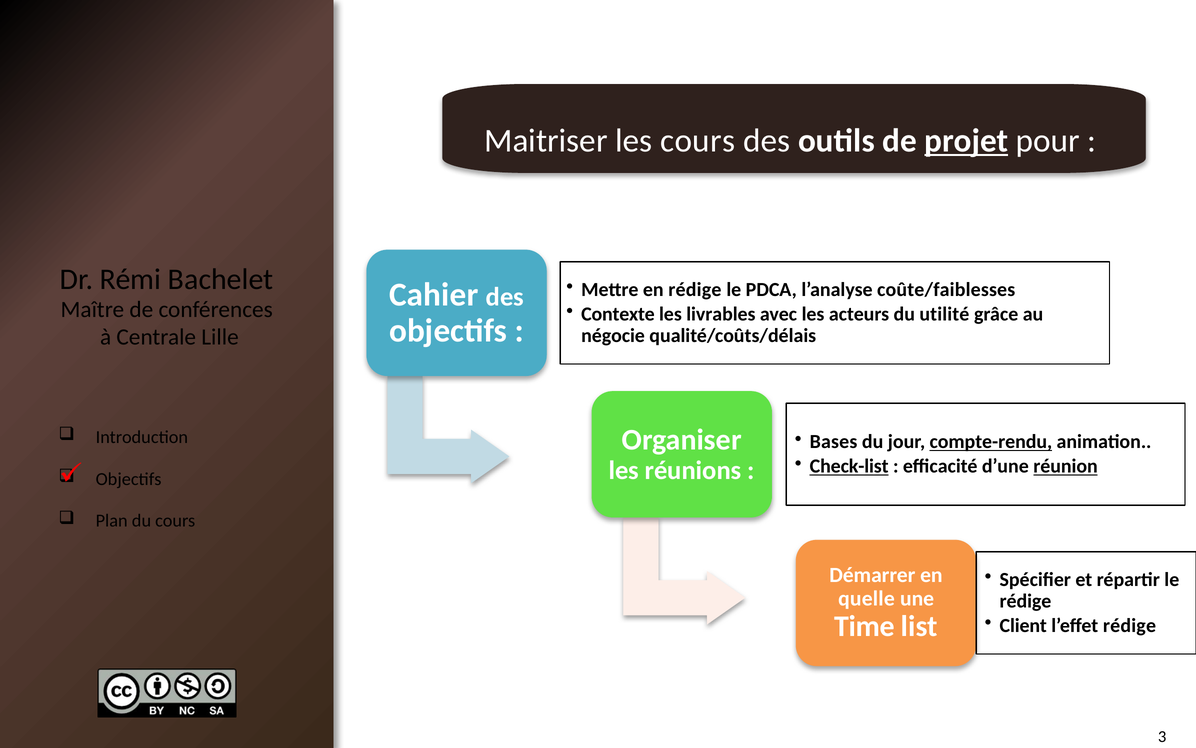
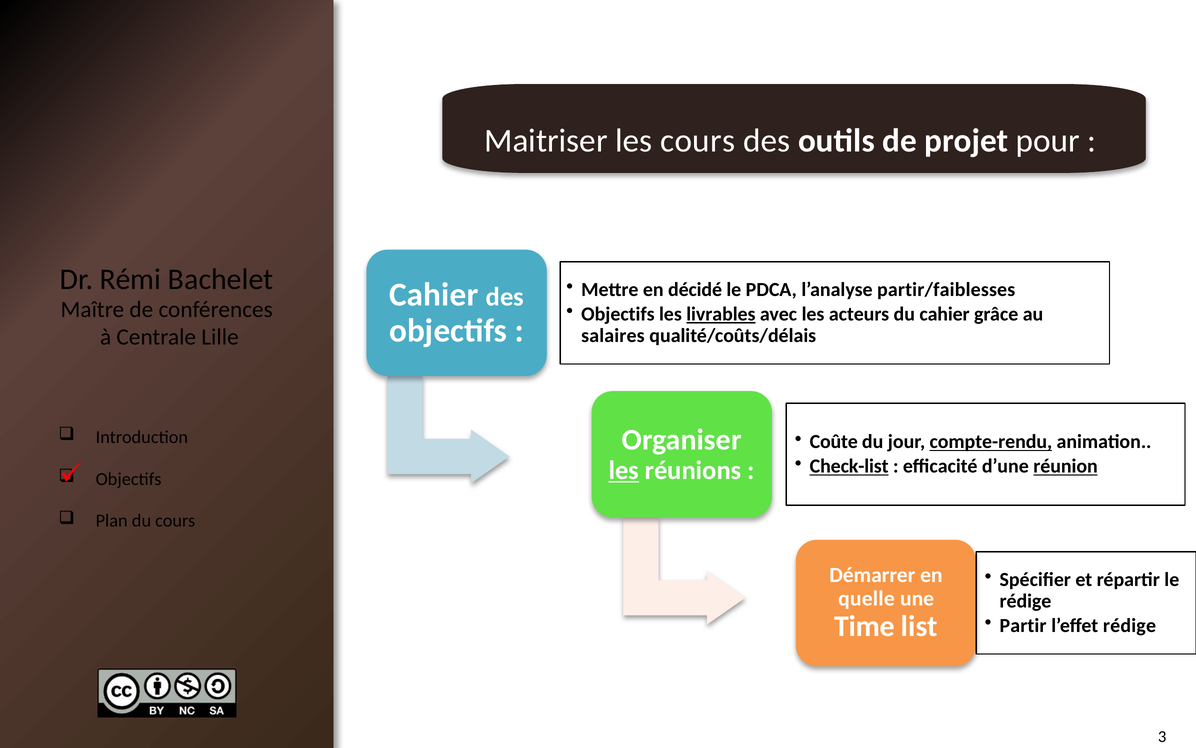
projet underline: present -> none
en rédige: rédige -> décidé
coûte/faiblesses: coûte/faiblesses -> partir/faiblesses
Contexte at (618, 314): Contexte -> Objectifs
livrables underline: none -> present
du utilité: utilité -> cahier
négocie: négocie -> salaires
Bases: Bases -> Coûte
les at (624, 470) underline: none -> present
Client: Client -> Partir
